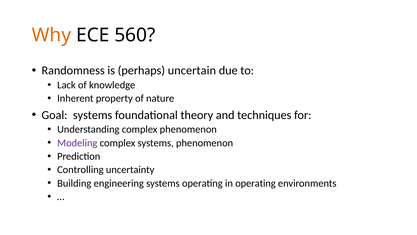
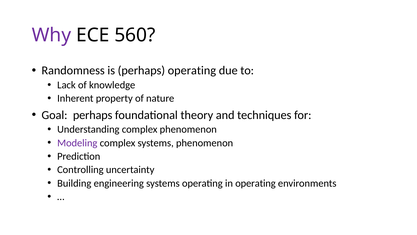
Why colour: orange -> purple
perhaps uncertain: uncertain -> operating
Goal systems: systems -> perhaps
